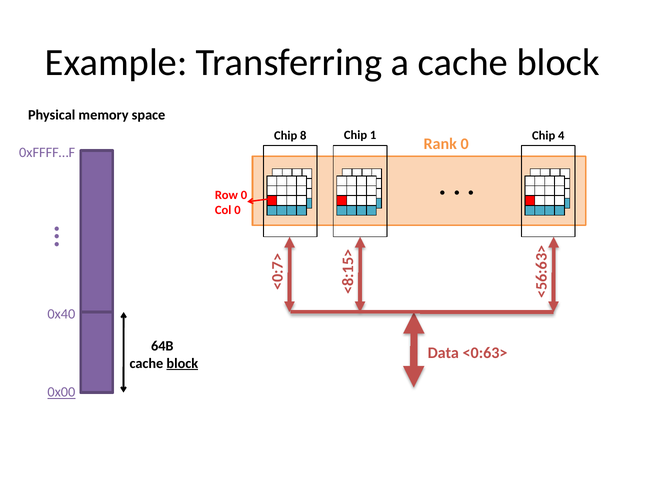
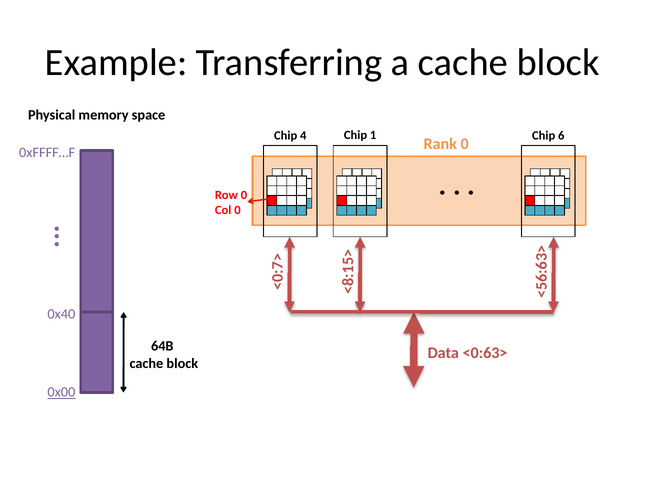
Chip 8: 8 -> 4
Chip 4: 4 -> 6
block at (182, 363) underline: present -> none
